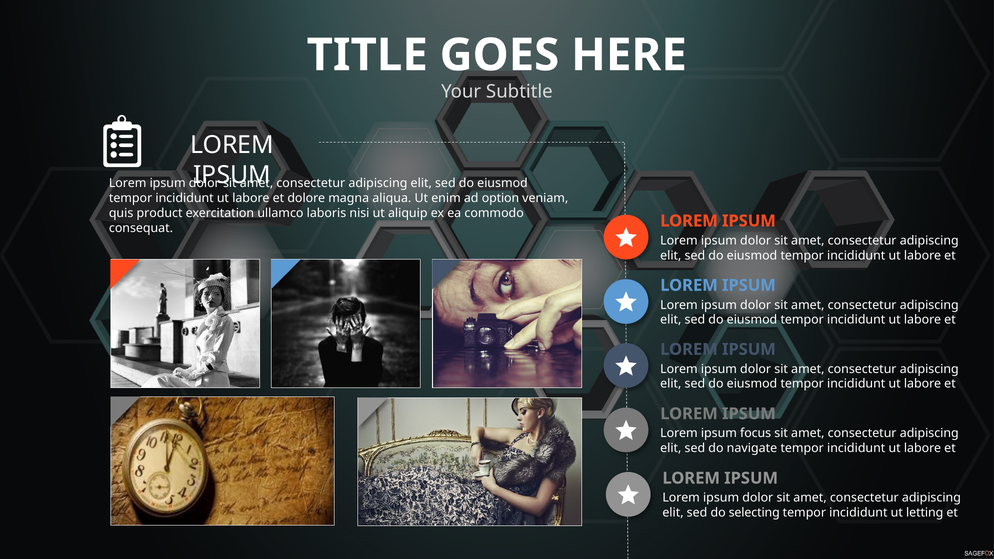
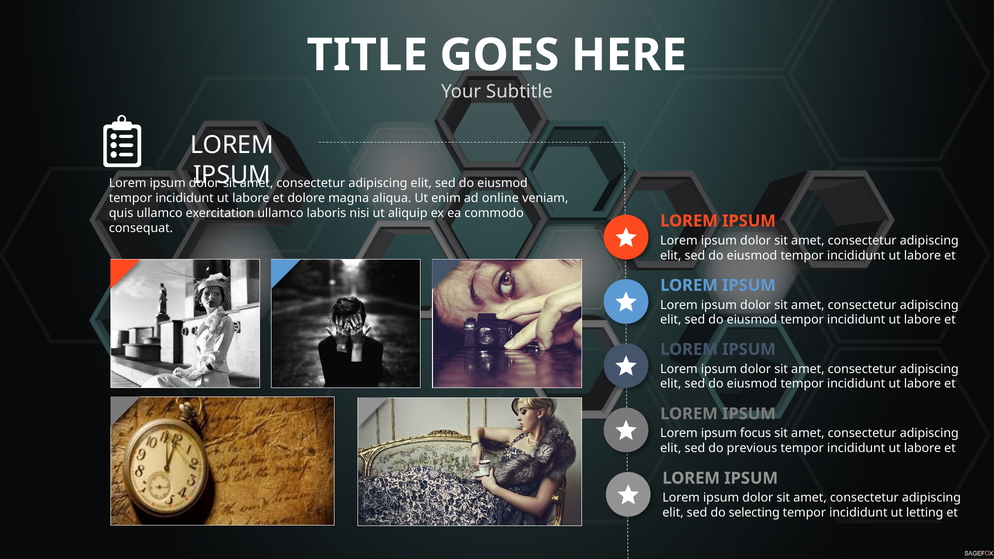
option: option -> online
quis product: product -> ullamco
navigate: navigate -> previous
